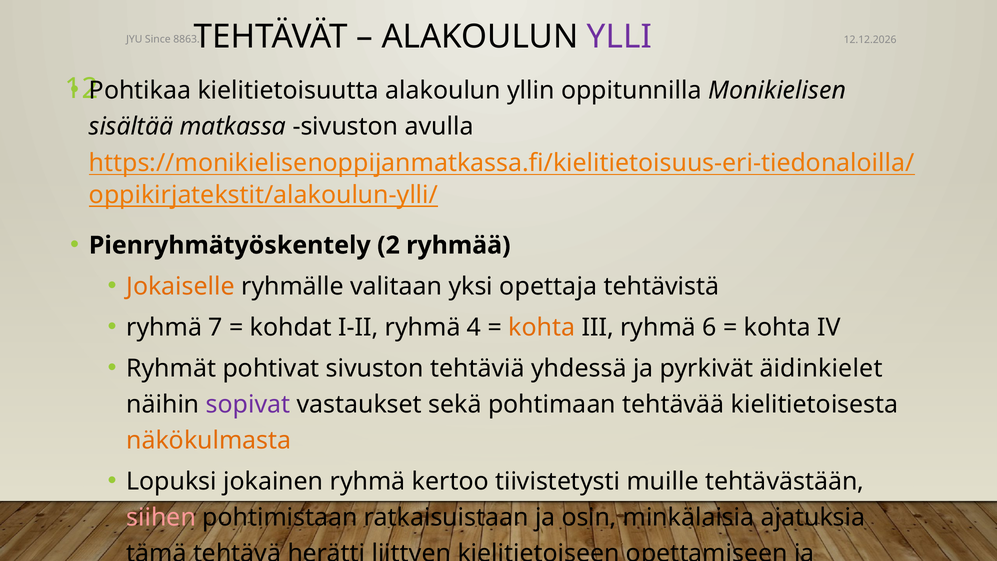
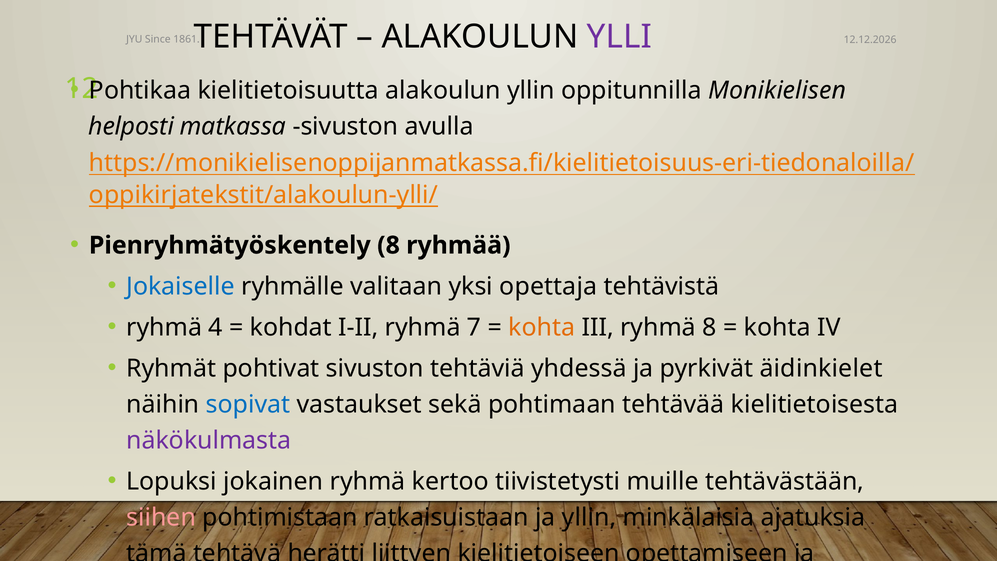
8863: 8863 -> 1861
sisältää: sisältää -> helposti
Pienryhmätyöskentely 2: 2 -> 8
Jokaiselle colour: orange -> blue
7: 7 -> 4
4: 4 -> 7
ryhmä 6: 6 -> 8
sopivat colour: purple -> blue
näkökulmasta colour: orange -> purple
ja osin: osin -> yllin
